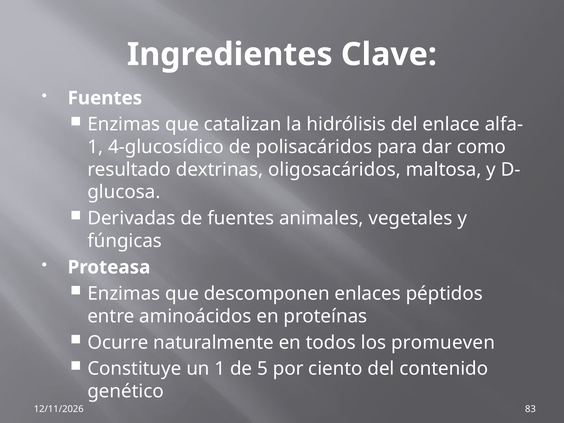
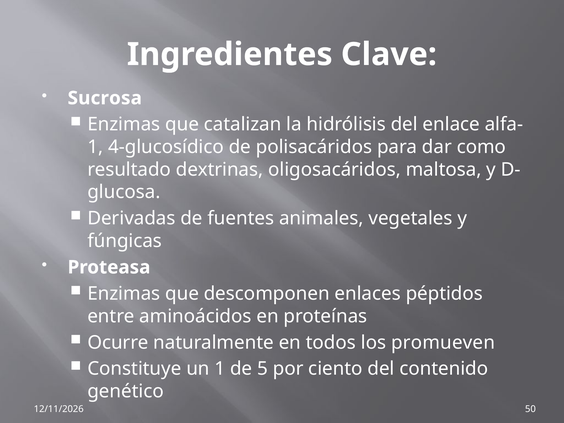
Fuentes at (105, 98): Fuentes -> Sucrosa
83: 83 -> 50
